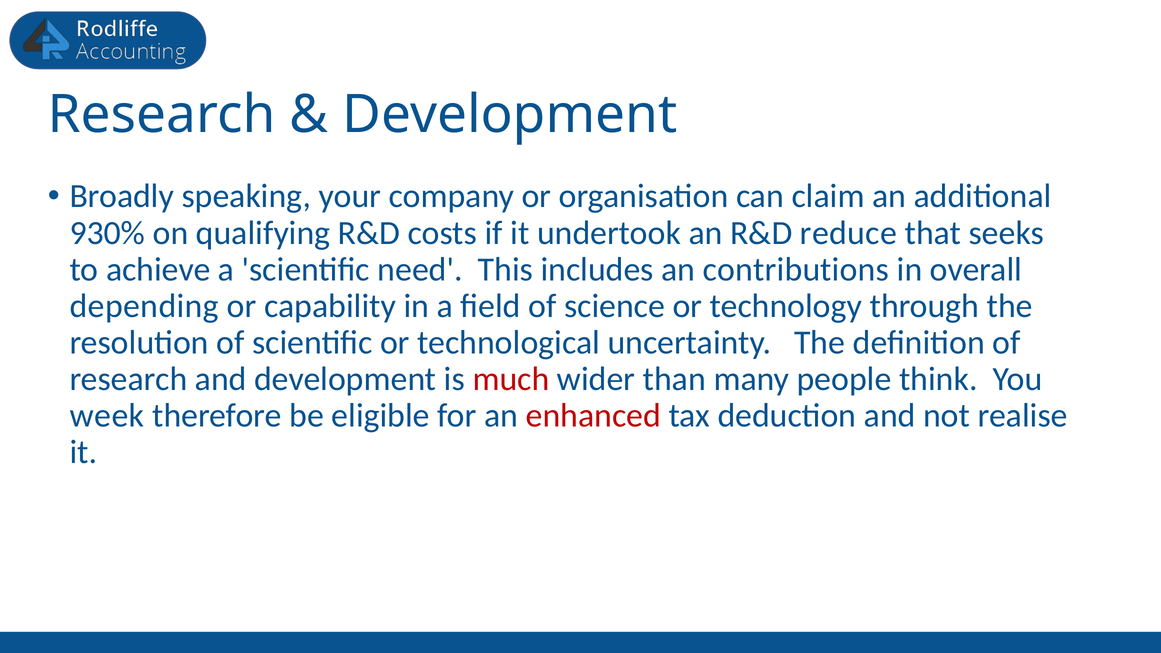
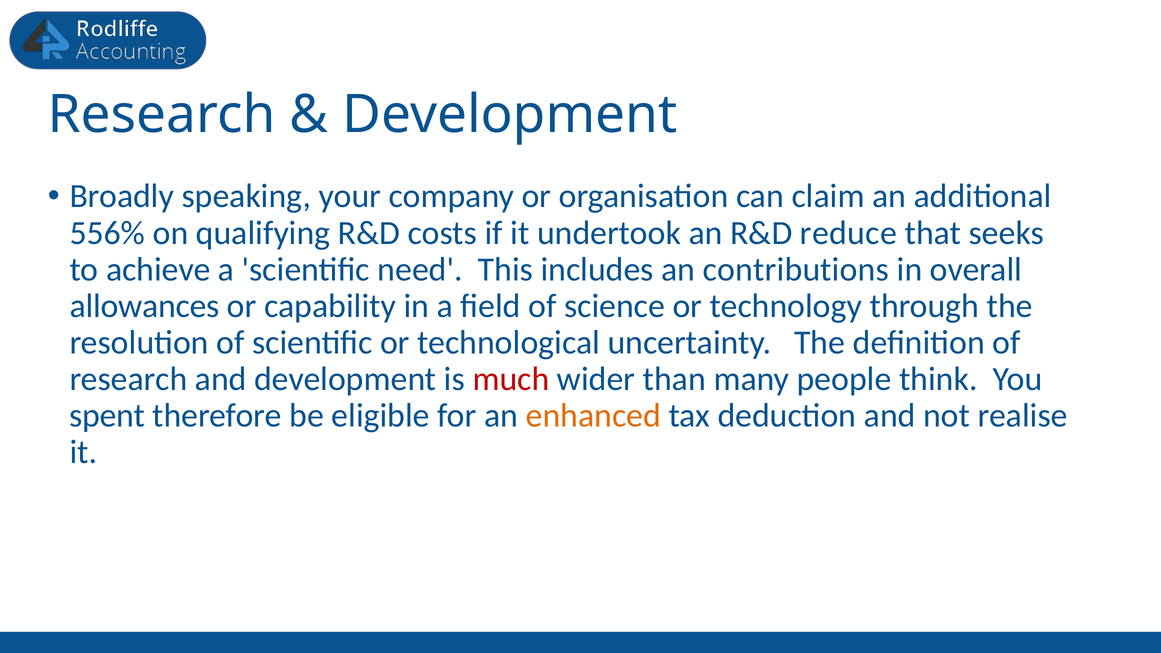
930%: 930% -> 556%
depending: depending -> allowances
week: week -> spent
enhanced colour: red -> orange
